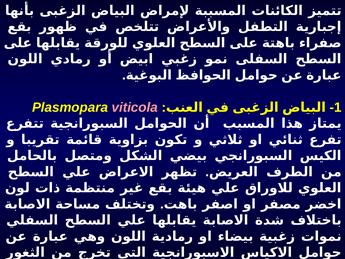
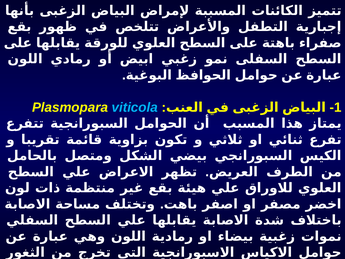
viticola colour: pink -> light blue
